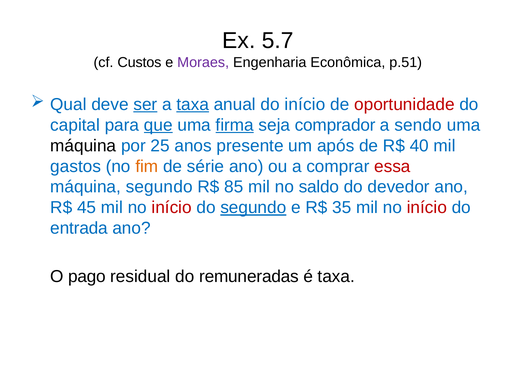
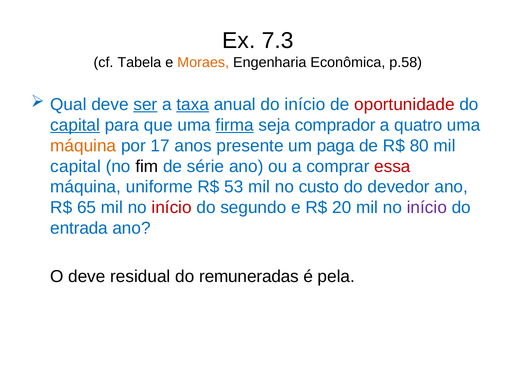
5.7: 5.7 -> 7.3
Custos: Custos -> Tabela
Moraes colour: purple -> orange
p.51: p.51 -> p.58
capital at (75, 125) underline: none -> present
que underline: present -> none
sendo: sendo -> quatro
máquina at (83, 146) colour: black -> orange
25: 25 -> 17
após: após -> paga
40: 40 -> 80
gastos at (76, 166): gastos -> capital
fim colour: orange -> black
máquina segundo: segundo -> uniforme
85: 85 -> 53
saldo: saldo -> custo
45: 45 -> 65
segundo at (253, 208) underline: present -> none
35: 35 -> 20
início at (427, 208) colour: red -> purple
O pago: pago -> deve
é taxa: taxa -> pela
